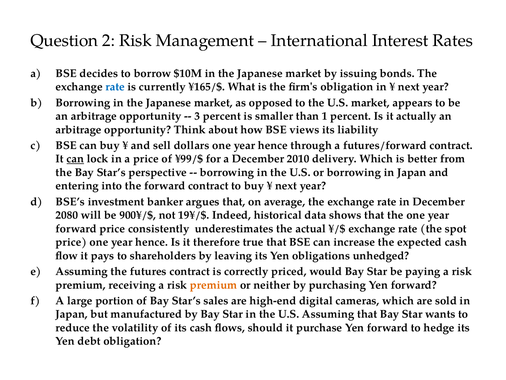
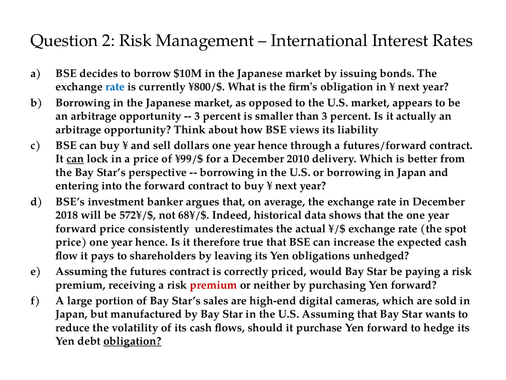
¥165/$: ¥165/$ -> ¥800/$
than 1: 1 -> 3
2080: 2080 -> 2018
900¥/$: 900¥/$ -> 572¥/$
19¥/$: 19¥/$ -> 68¥/$
premium at (214, 285) colour: orange -> red
obligation at (132, 341) underline: none -> present
